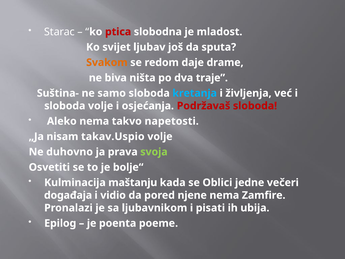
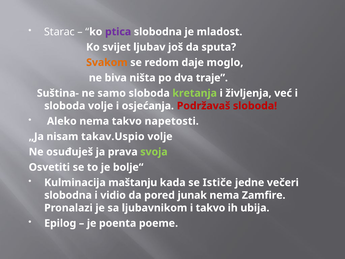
ptica colour: red -> purple
drame: drame -> moglo
kretanja colour: light blue -> light green
duhovno: duhovno -> osuđuješ
Oblici: Oblici -> Ističe
događaja at (68, 195): događaja -> slobodna
njene: njene -> junak
i pisati: pisati -> takvo
